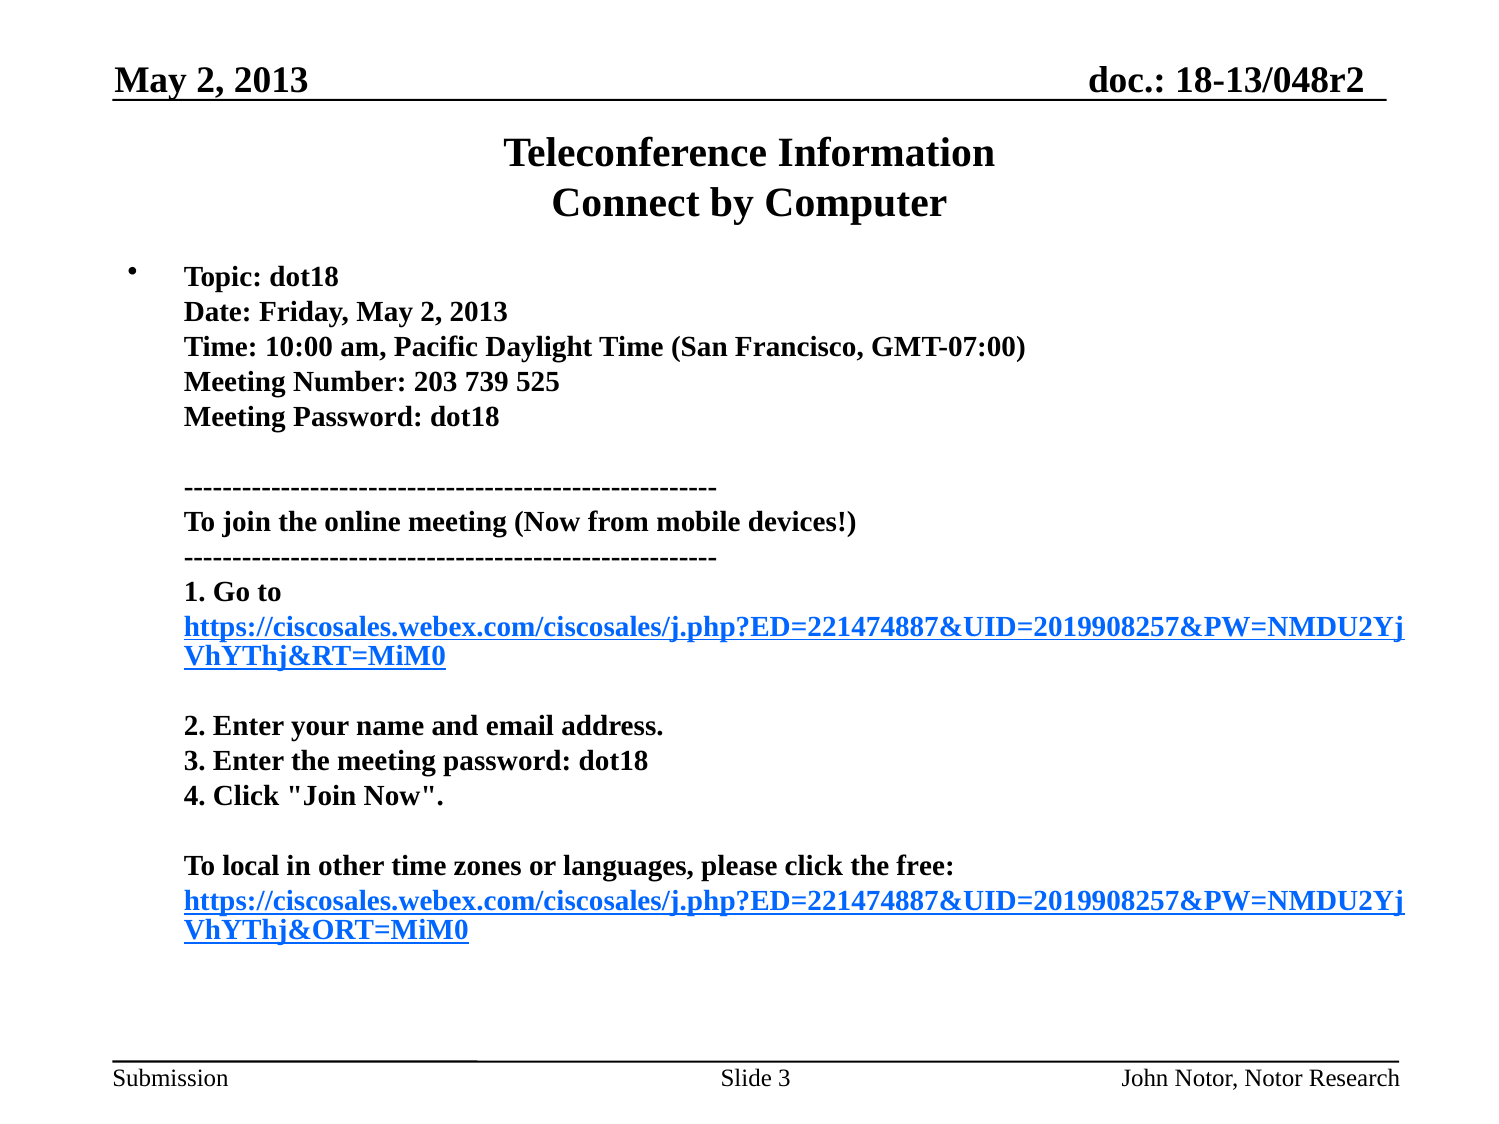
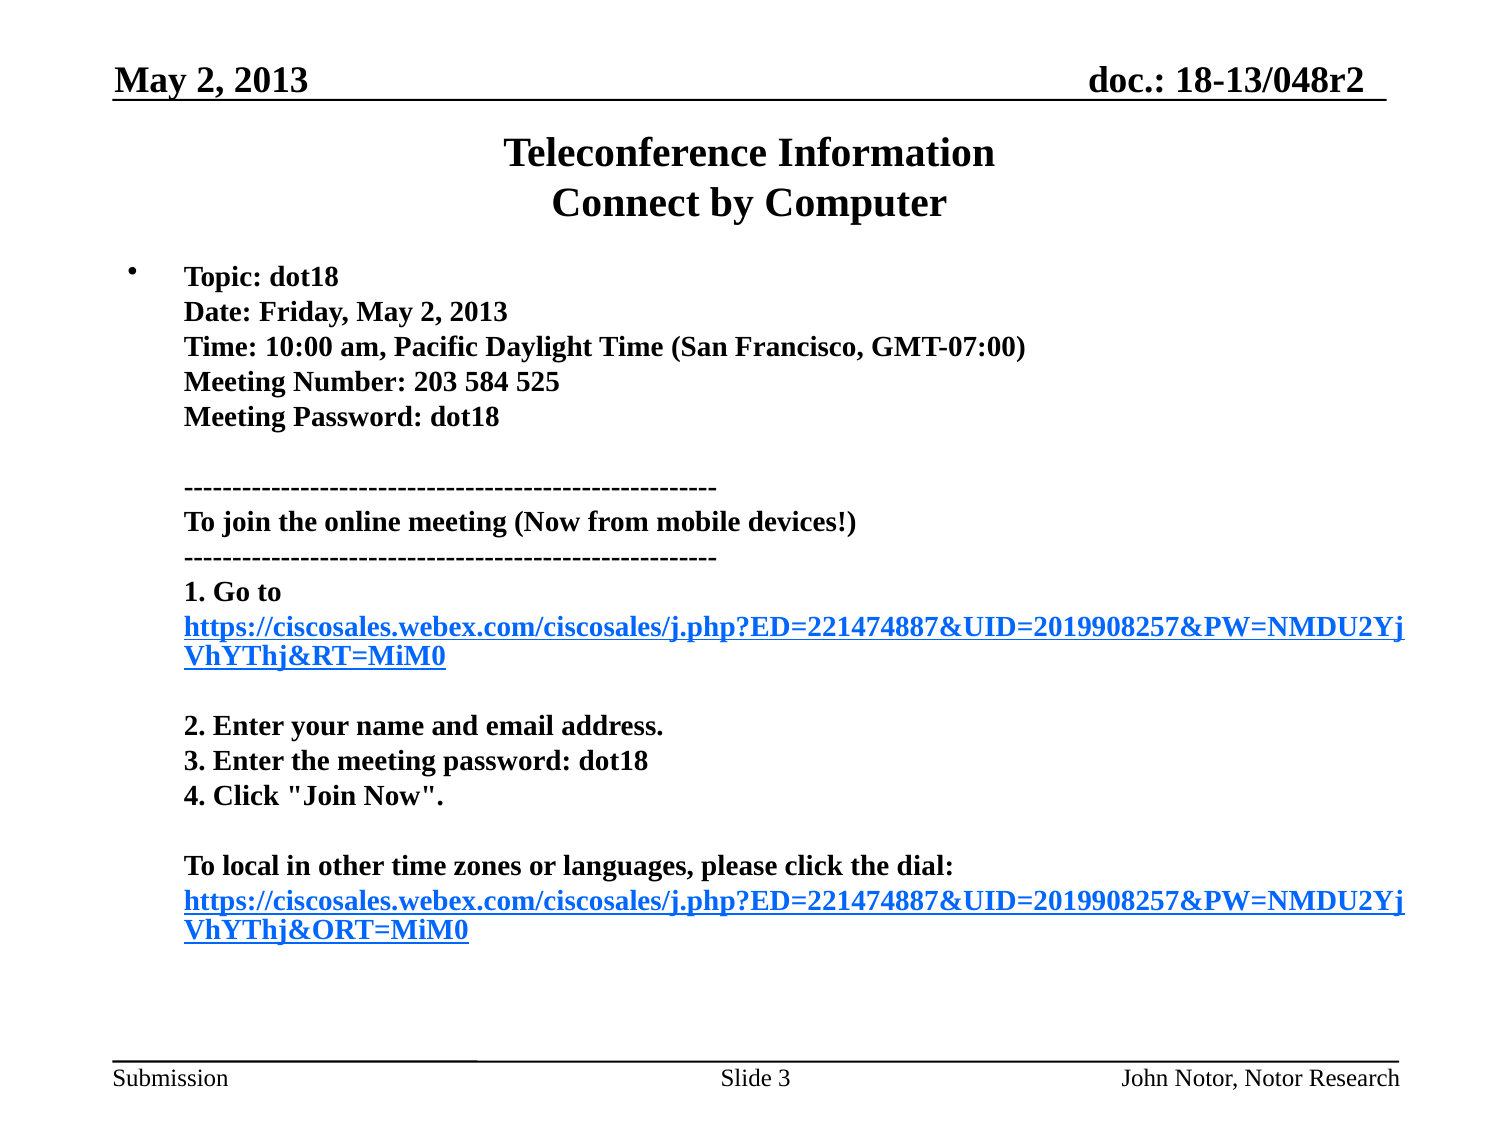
739: 739 -> 584
free: free -> dial
